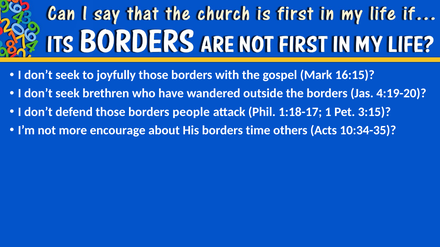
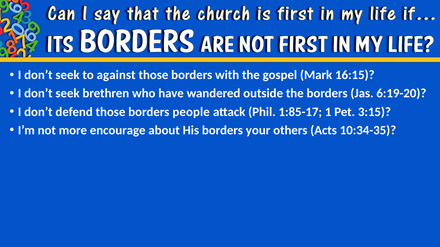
joyfully: joyfully -> against
4:19-20: 4:19-20 -> 6:19-20
1:18-17: 1:18-17 -> 1:85-17
time: time -> your
